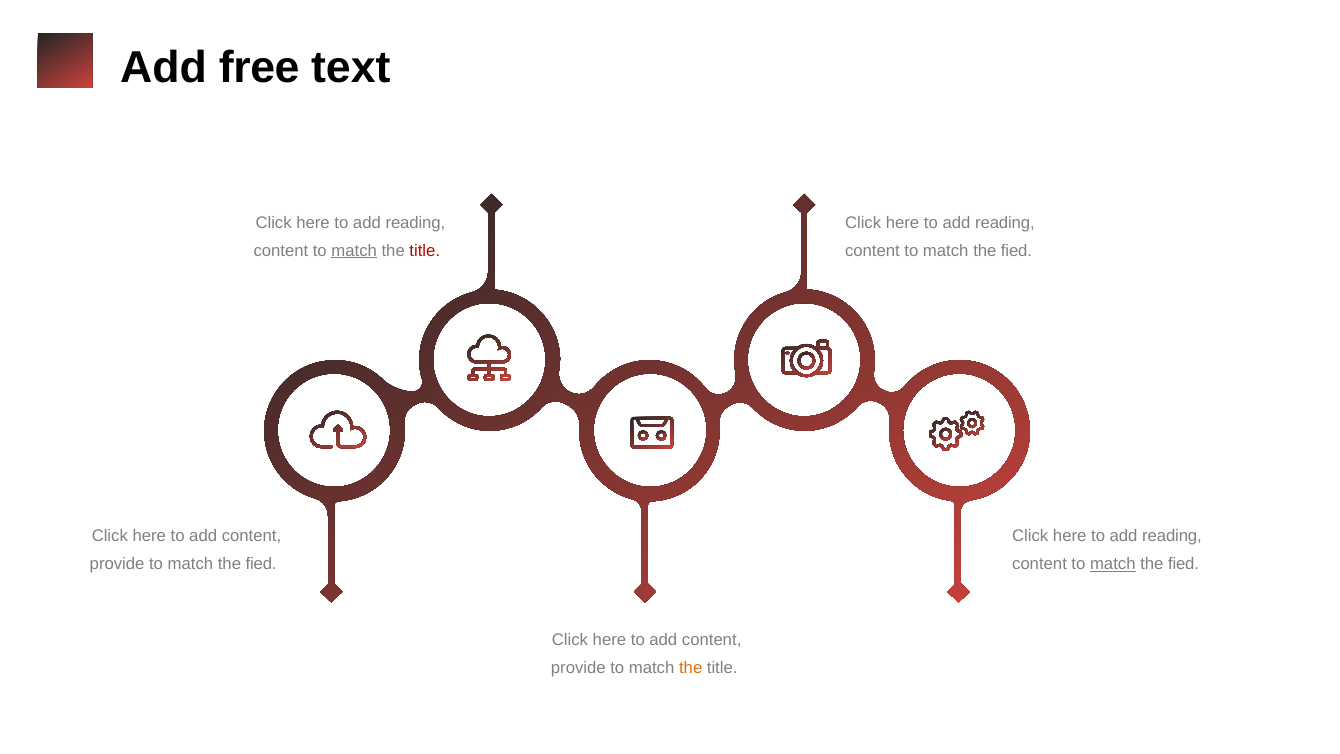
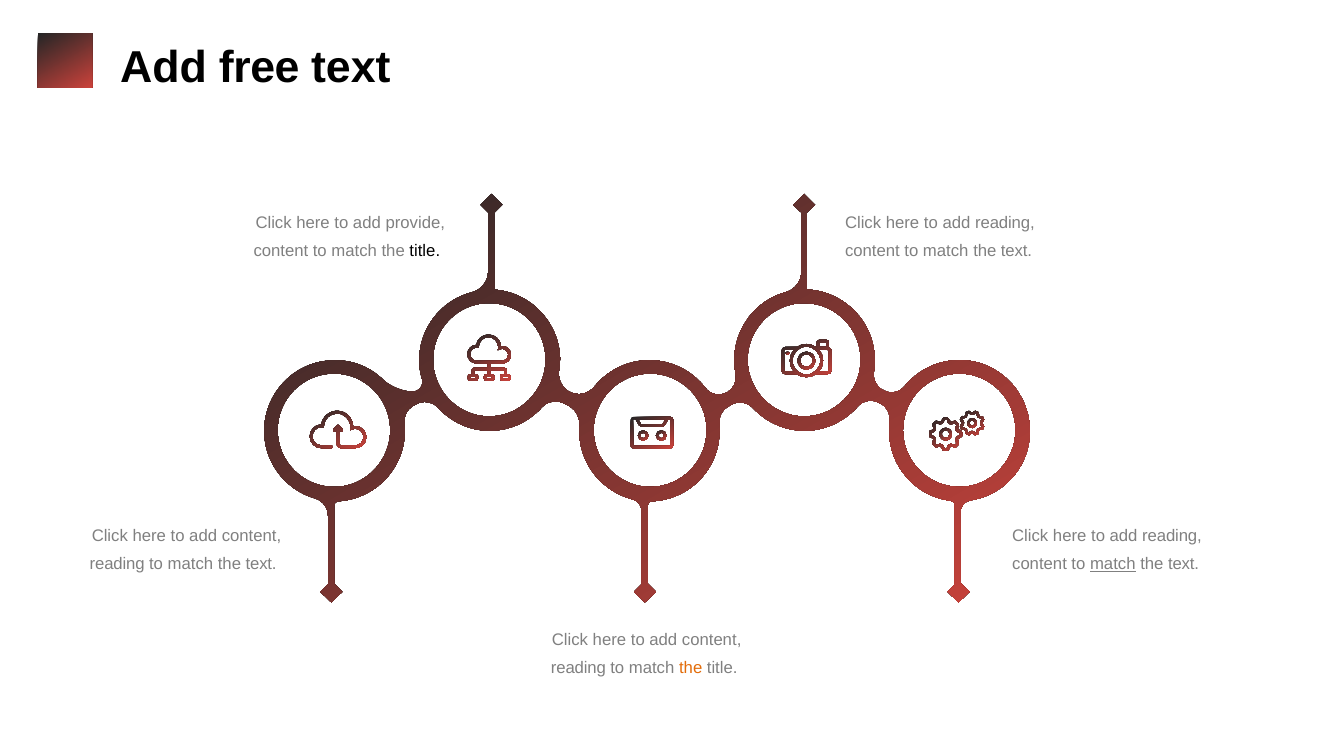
reading at (415, 223): reading -> provide
match at (354, 251) underline: present -> none
title at (425, 251) colour: red -> black
fied at (1016, 251): fied -> text
provide at (117, 564): provide -> reading
fied at (261, 564): fied -> text
fied at (1184, 564): fied -> text
provide at (578, 667): provide -> reading
